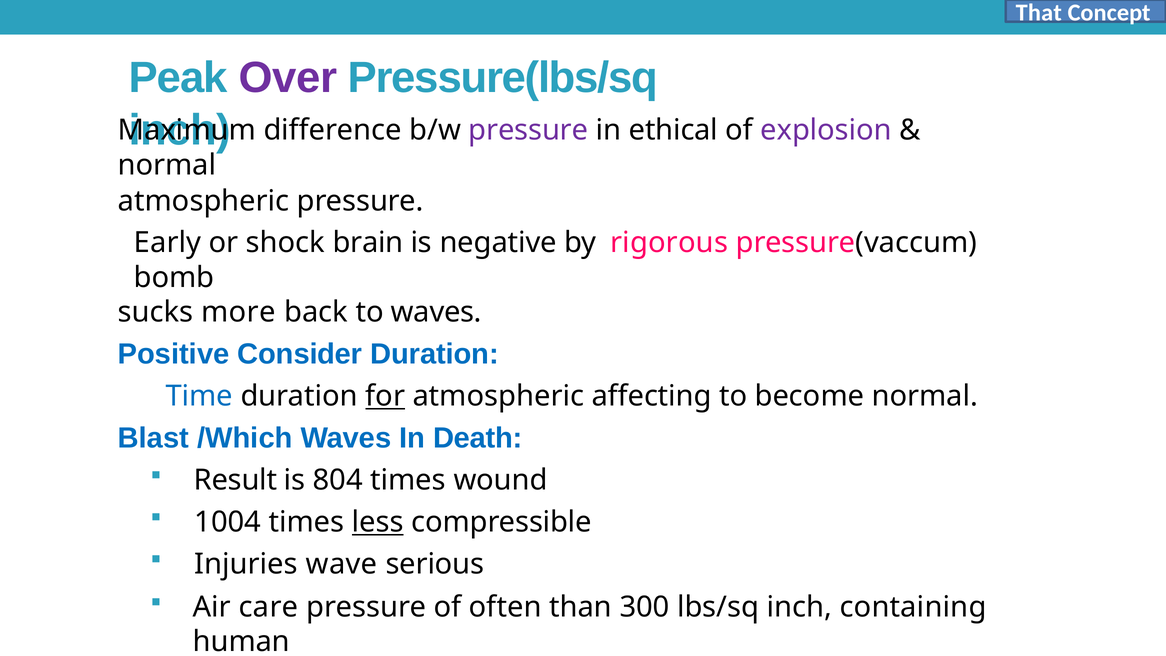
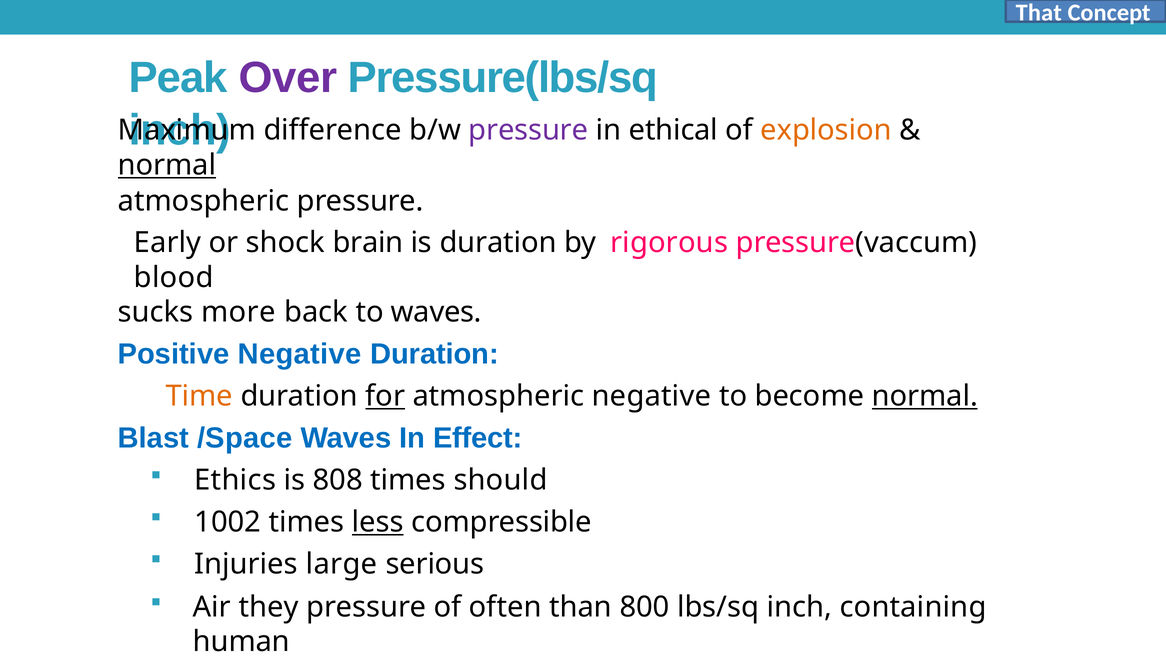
explosion colour: purple -> orange
normal at (167, 165) underline: none -> present
is negative: negative -> duration
bomb: bomb -> blood
Positive Consider: Consider -> Negative
Time colour: blue -> orange
atmospheric affecting: affecting -> negative
normal at (925, 396) underline: none -> present
/Which: /Which -> /Space
Death: Death -> Effect
Result: Result -> Ethics
804: 804 -> 808
wound: wound -> should
1004: 1004 -> 1002
wave: wave -> large
care: care -> they
300: 300 -> 800
